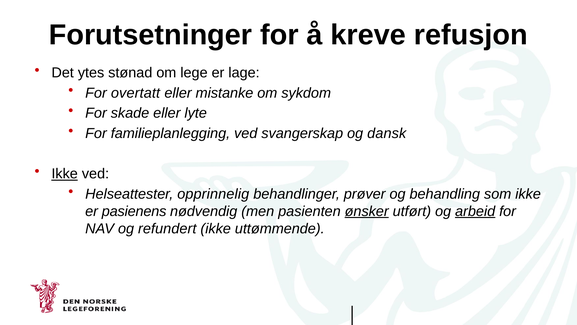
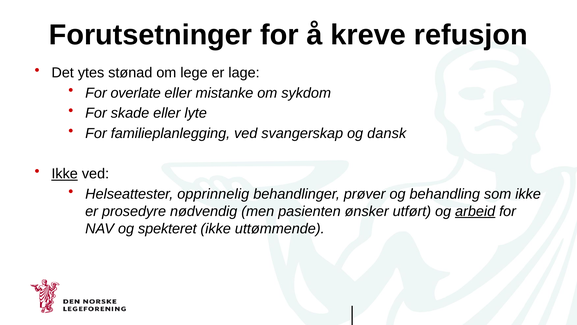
overtatt: overtatt -> overlate
pasienens: pasienens -> prosedyre
ønsker underline: present -> none
refundert: refundert -> spekteret
